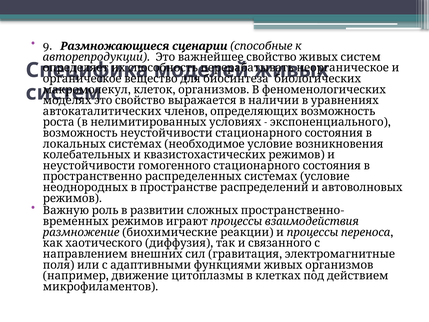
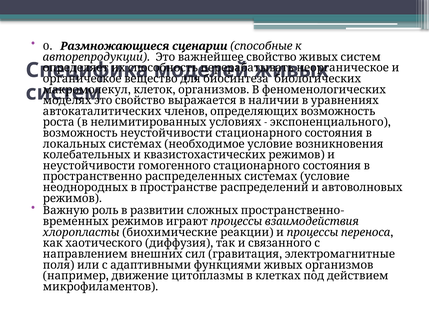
9: 9 -> 0
размножение: размножение -> хлоропласты
